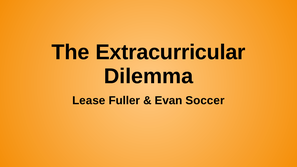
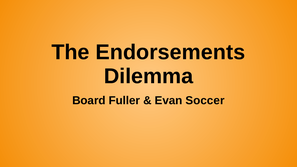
Extracurricular: Extracurricular -> Endorsements
Lease: Lease -> Board
